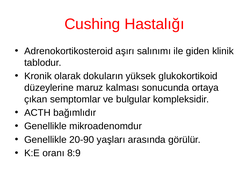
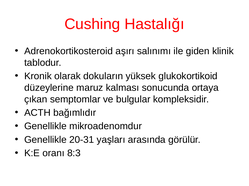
20-90: 20-90 -> 20-31
8:9: 8:9 -> 8:3
